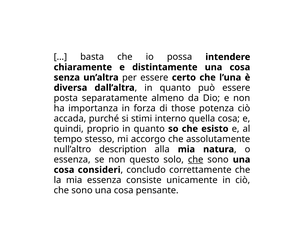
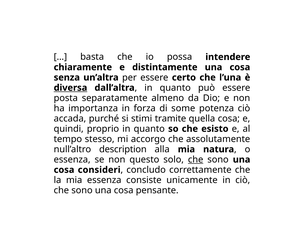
diversa underline: none -> present
those: those -> some
interno: interno -> tramite
